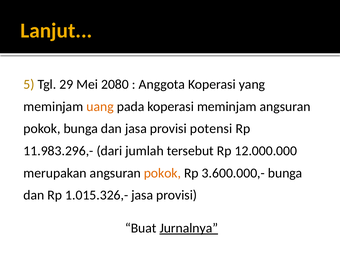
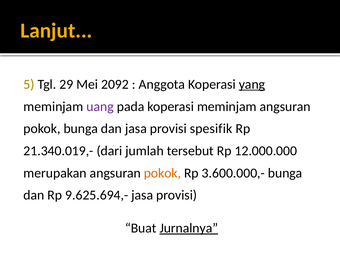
2080: 2080 -> 2092
yang underline: none -> present
uang colour: orange -> purple
potensi: potensi -> spesifik
11.983.296,-: 11.983.296,- -> 21.340.019,-
1.015.326,-: 1.015.326,- -> 9.625.694,-
